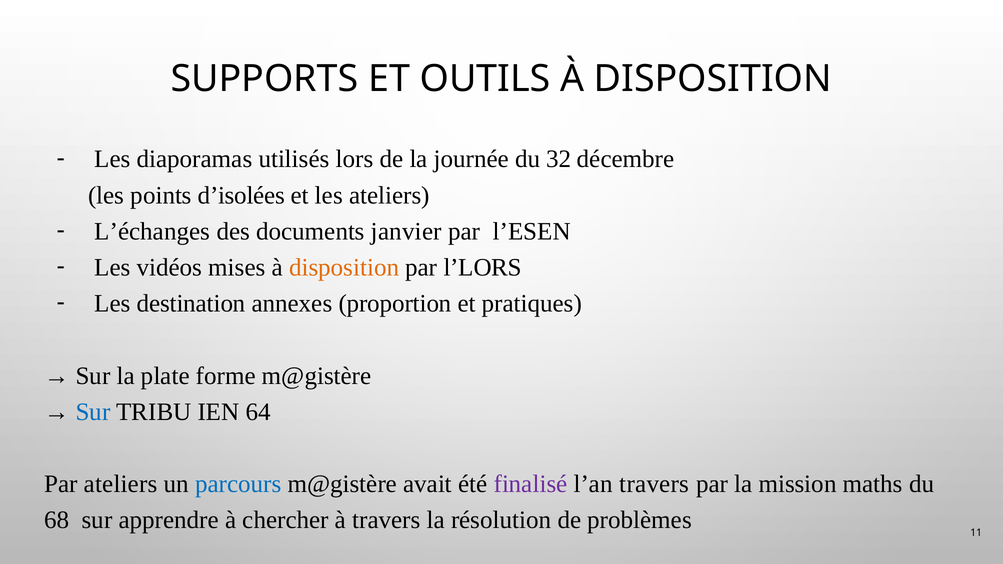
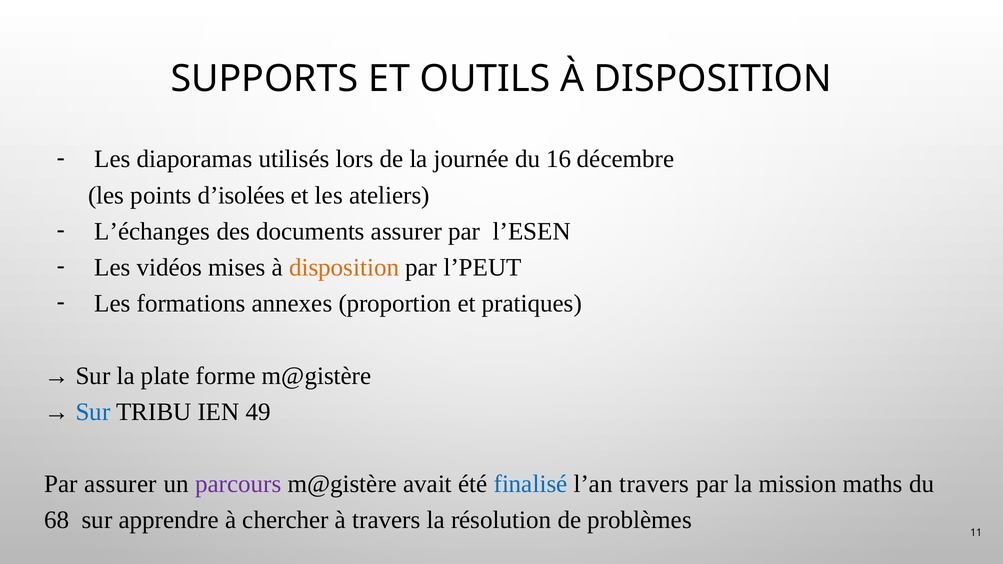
32: 32 -> 16
documents janvier: janvier -> assurer
l’LORS: l’LORS -> l’PEUT
destination: destination -> formations
64: 64 -> 49
Par ateliers: ateliers -> assurer
parcours colour: blue -> purple
finalisé colour: purple -> blue
